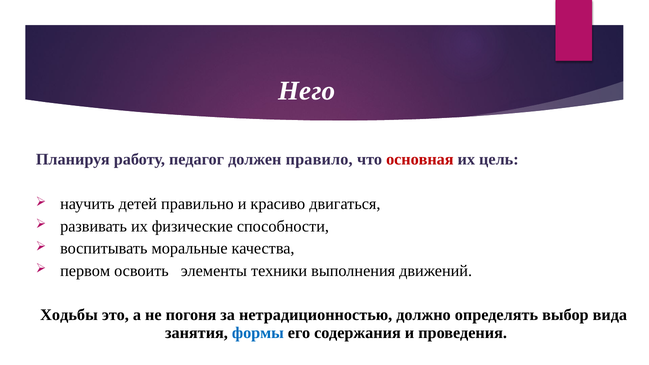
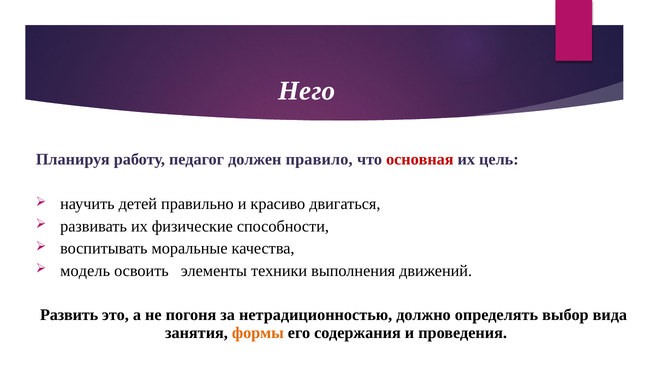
первом: первом -> модель
Ходьбы: Ходьбы -> Развить
формы colour: blue -> orange
